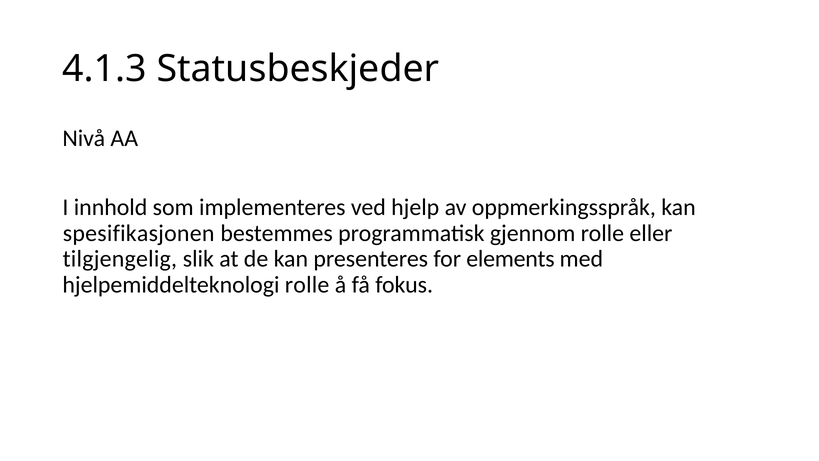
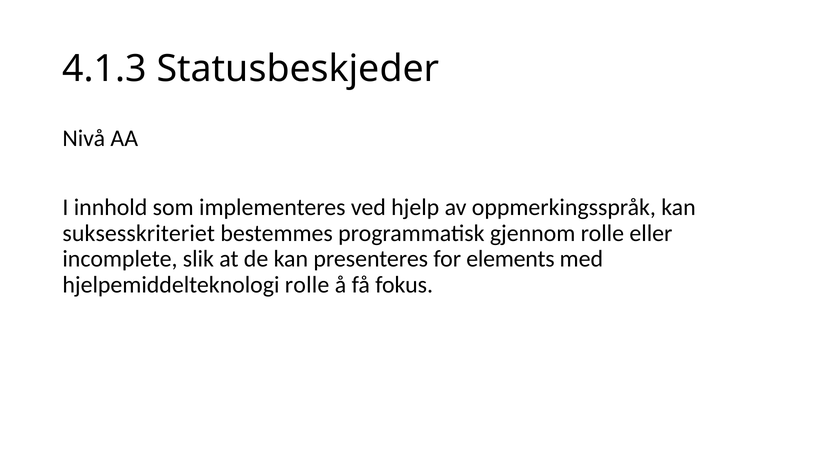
spesifikasjonen: spesifikasjonen -> suksesskriteriet
tilgjengelig: tilgjengelig -> incomplete
